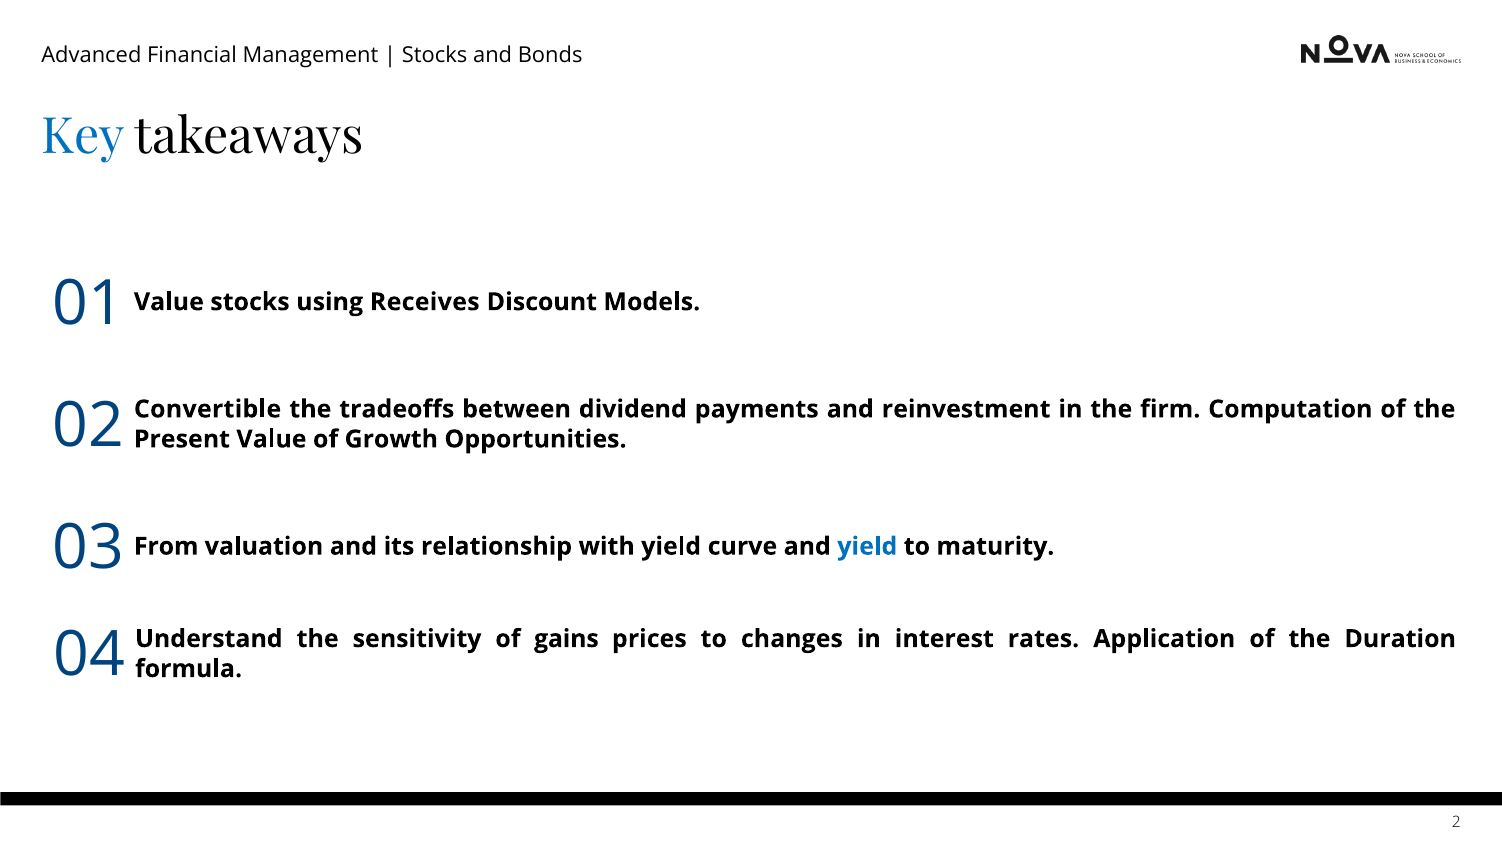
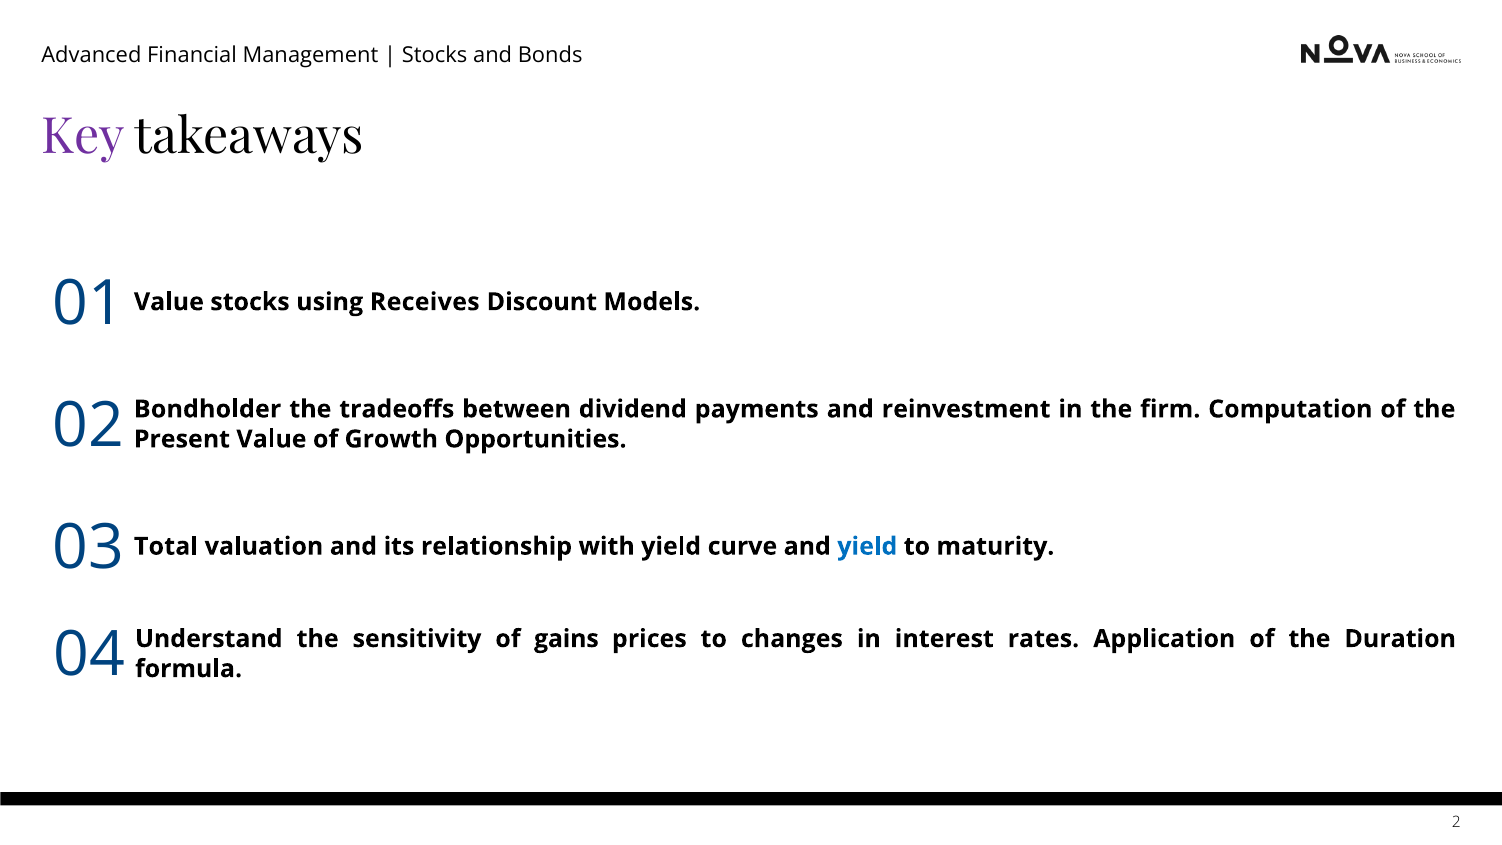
Key colour: blue -> purple
Convertible: Convertible -> Bondholder
From: From -> Total
